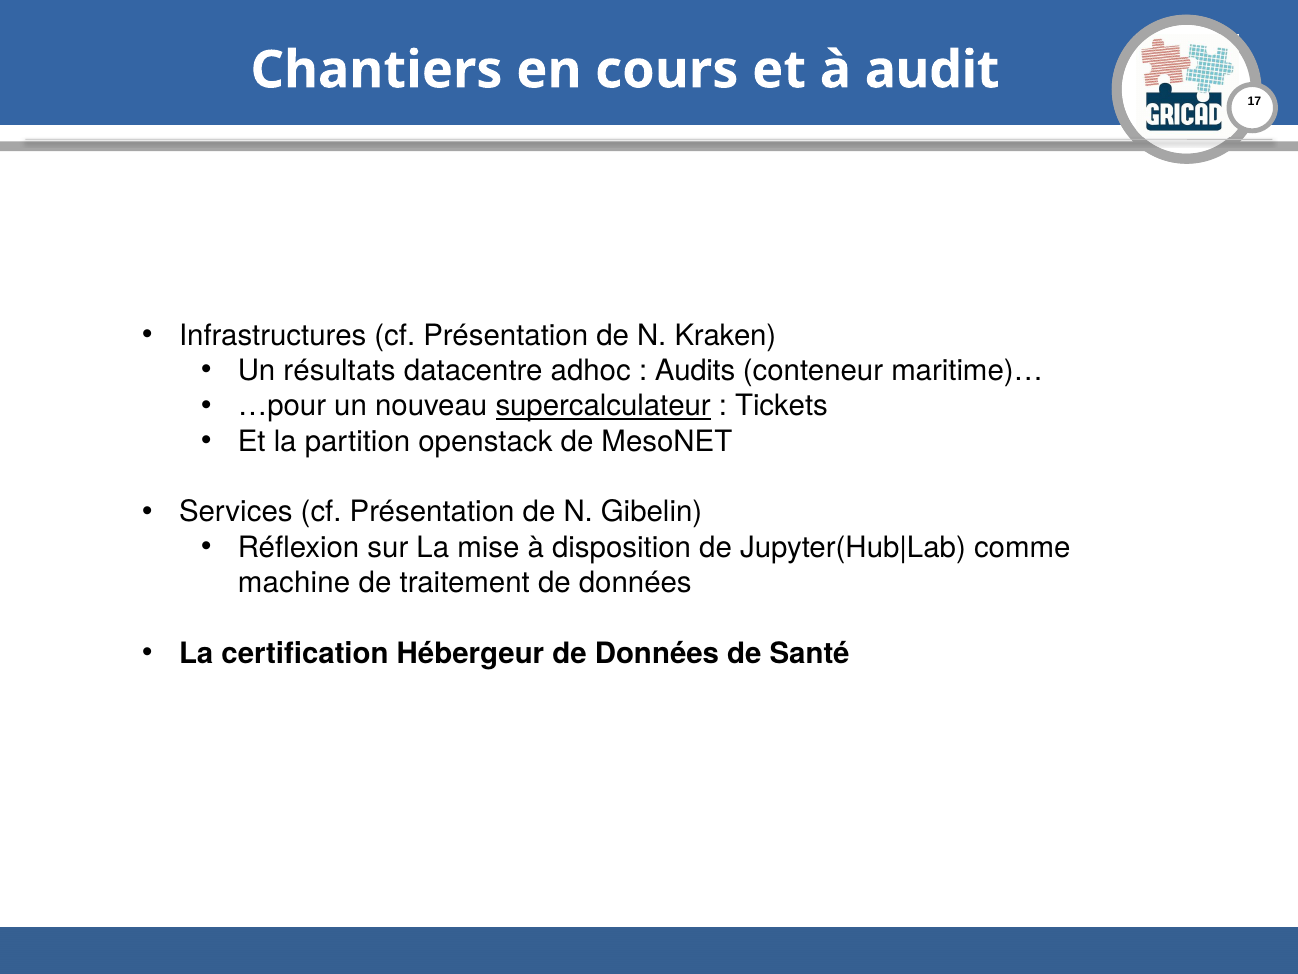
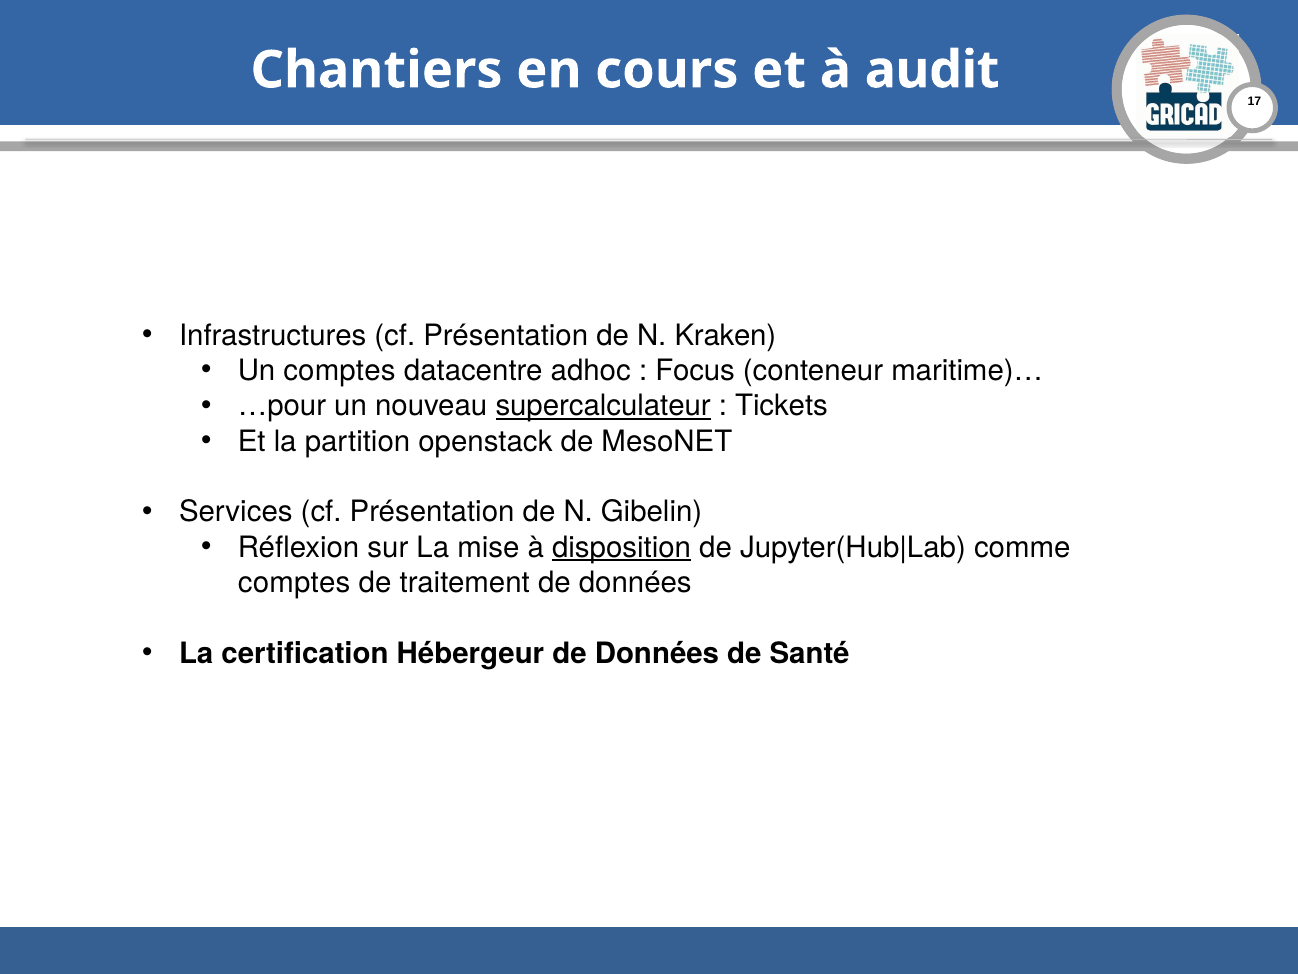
Un résultats: résultats -> comptes
Audits: Audits -> Focus
disposition underline: none -> present
machine at (294, 582): machine -> comptes
